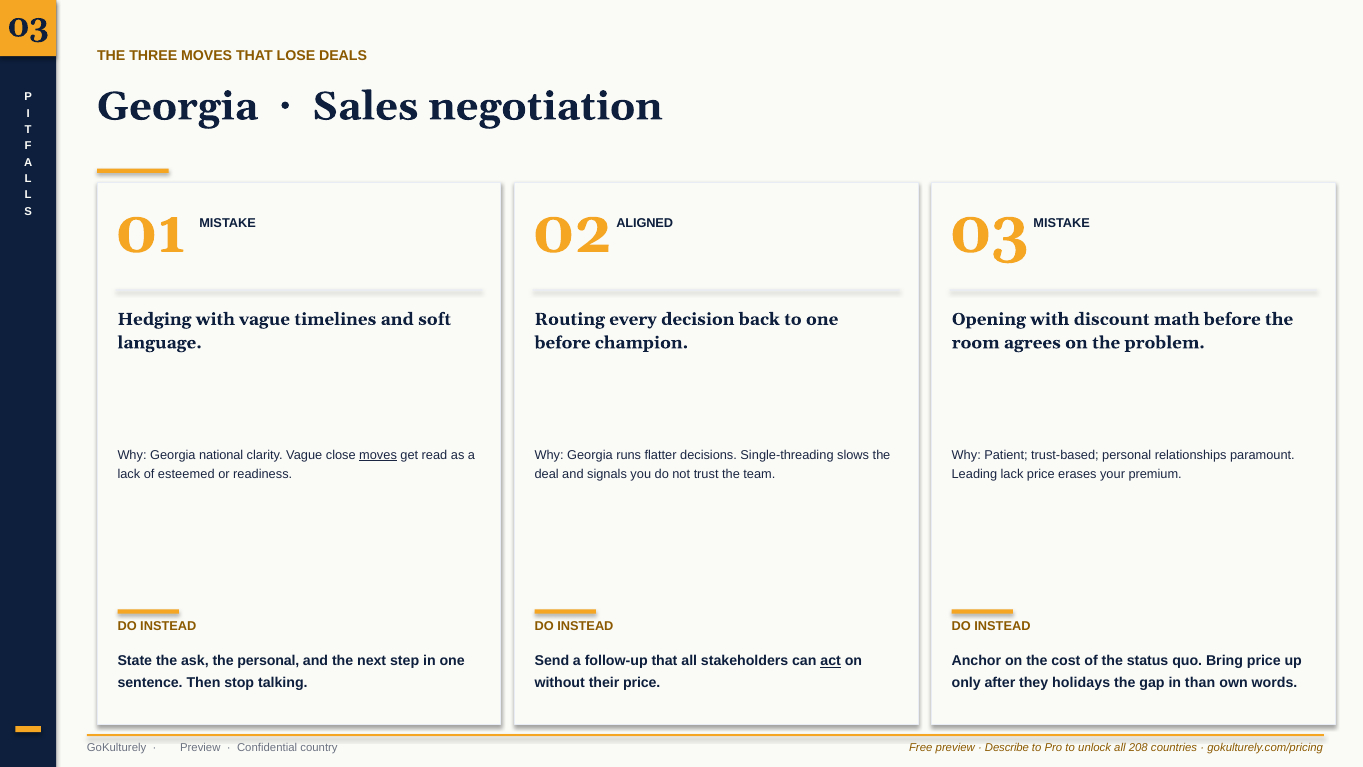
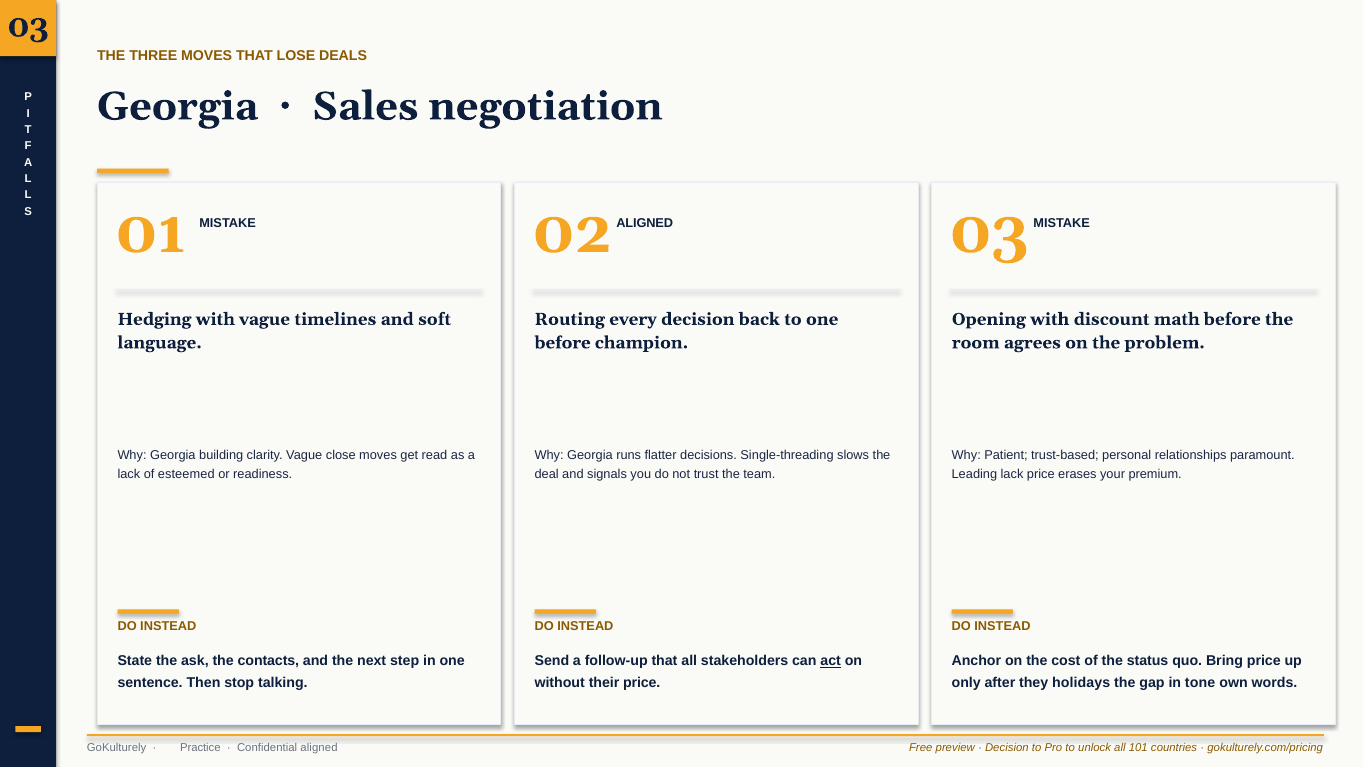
national: national -> building
moves at (378, 455) underline: present -> none
the personal: personal -> contacts
than: than -> tone
Preview at (200, 748): Preview -> Practice
Confidential country: country -> aligned
Describe at (1007, 748): Describe -> Decision
208: 208 -> 101
